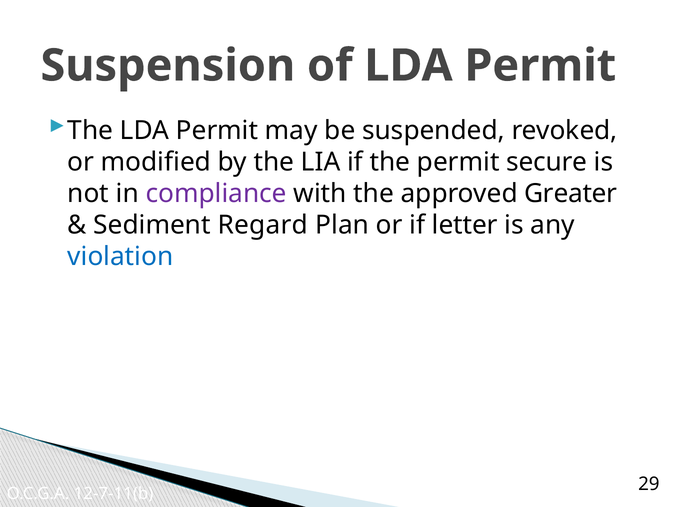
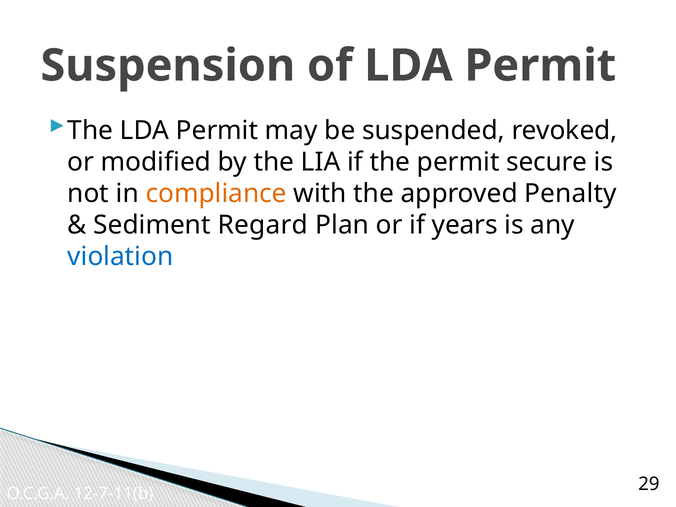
compliance colour: purple -> orange
Greater: Greater -> Penalty
letter: letter -> years
